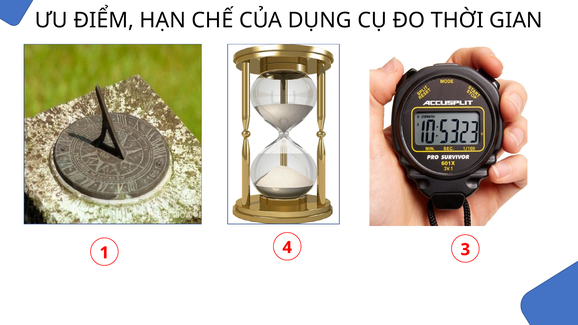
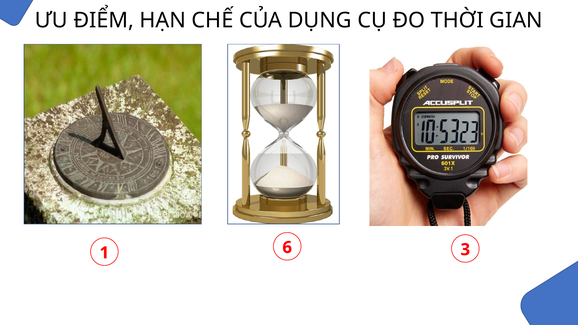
4: 4 -> 6
